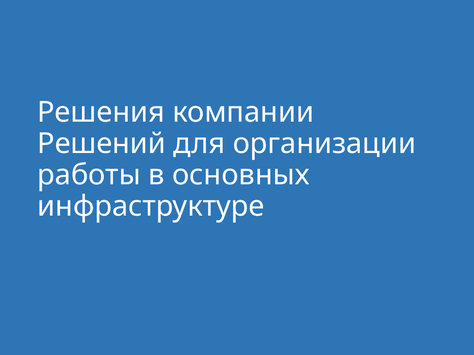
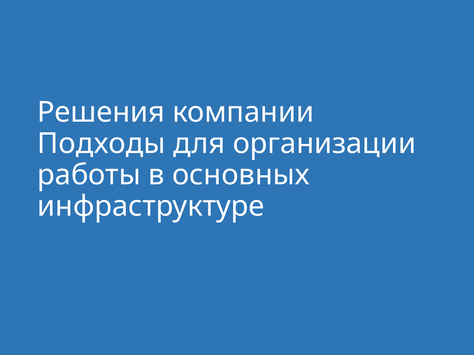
Решений: Решений -> Подходы
